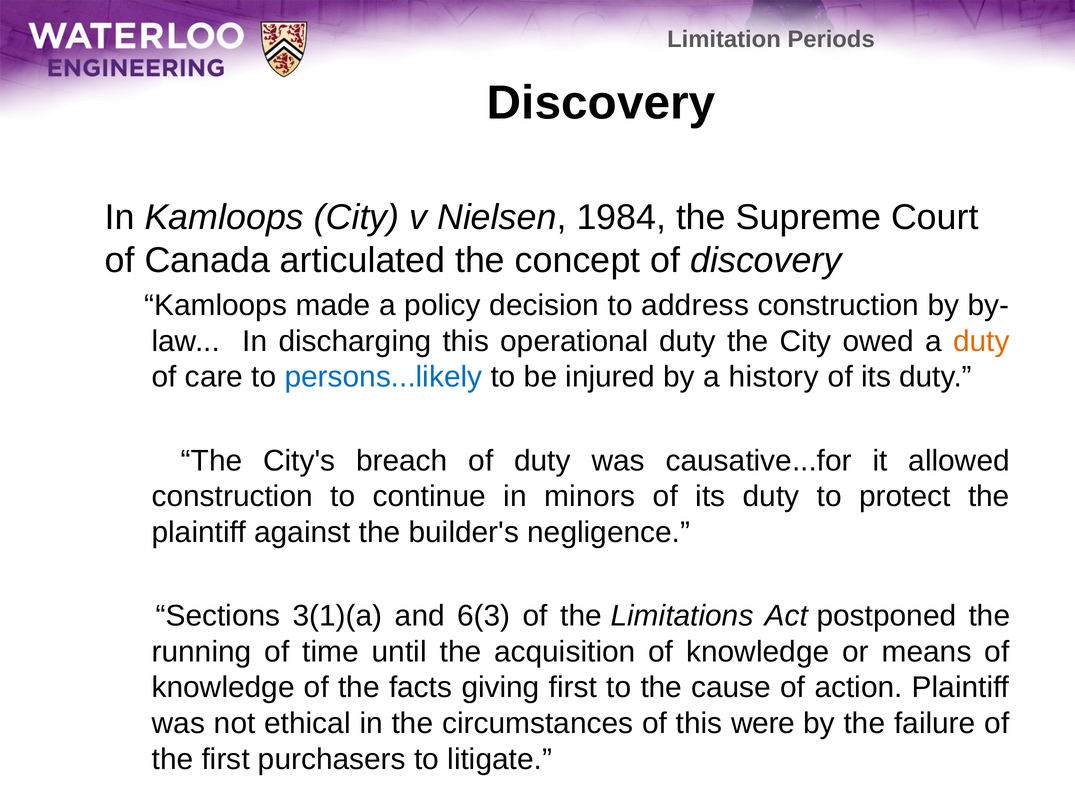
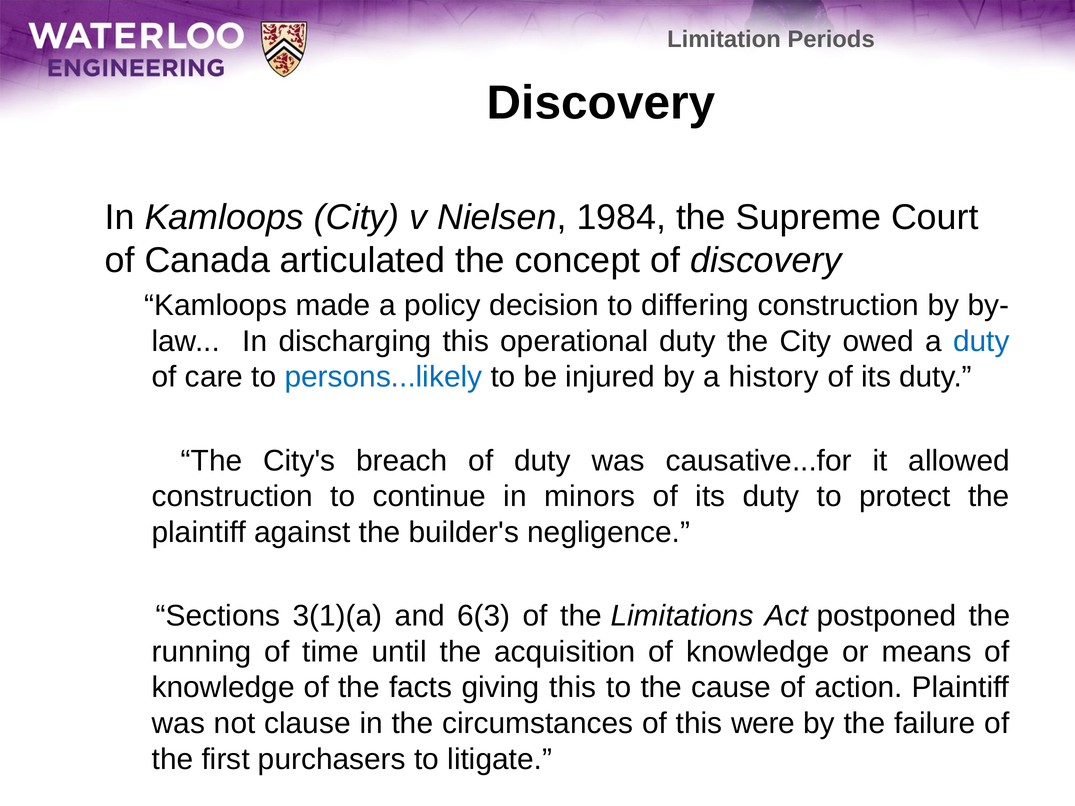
address: address -> differing
duty at (981, 341) colour: orange -> blue
giving first: first -> this
ethical: ethical -> clause
